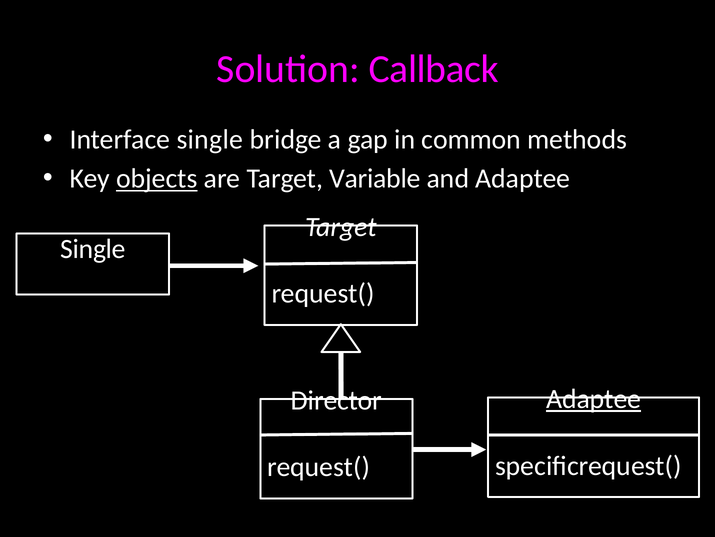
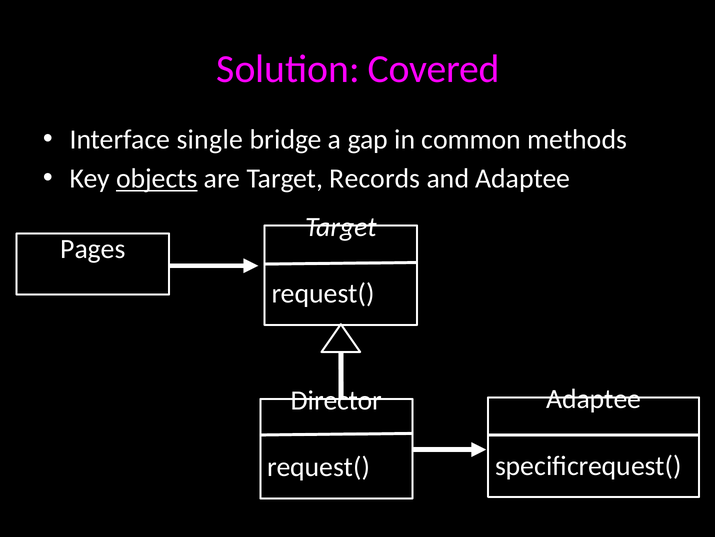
Callback: Callback -> Covered
Variable: Variable -> Records
Single at (93, 249): Single -> Pages
Adaptee at (594, 398) underline: present -> none
